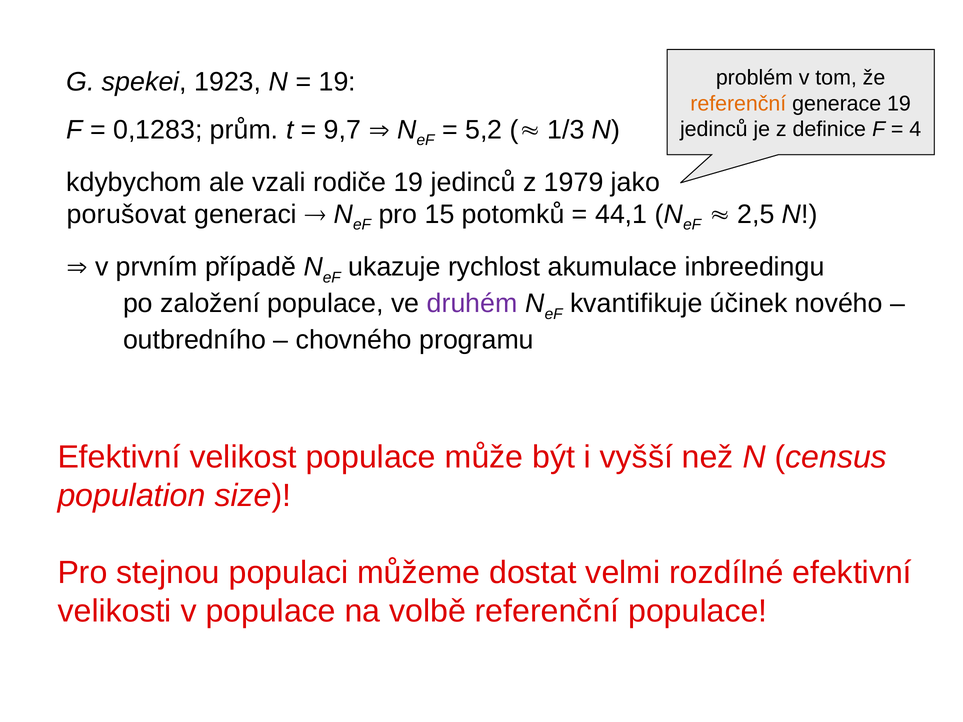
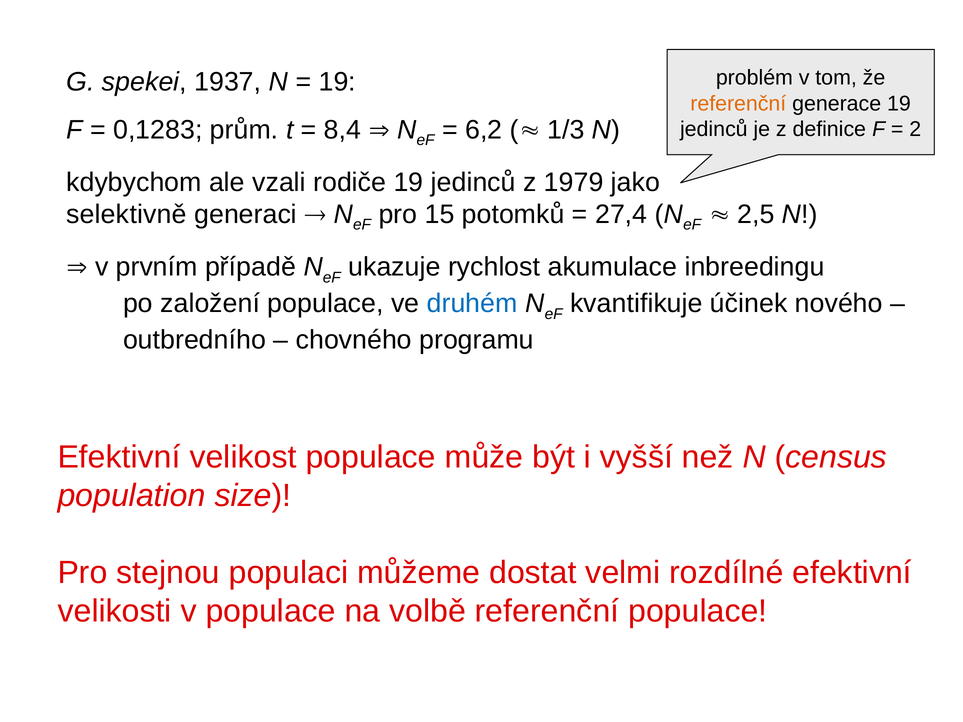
1923: 1923 -> 1937
9,7: 9,7 -> 8,4
5,2: 5,2 -> 6,2
4: 4 -> 2
porušovat: porušovat -> selektivně
44,1: 44,1 -> 27,4
druhém colour: purple -> blue
